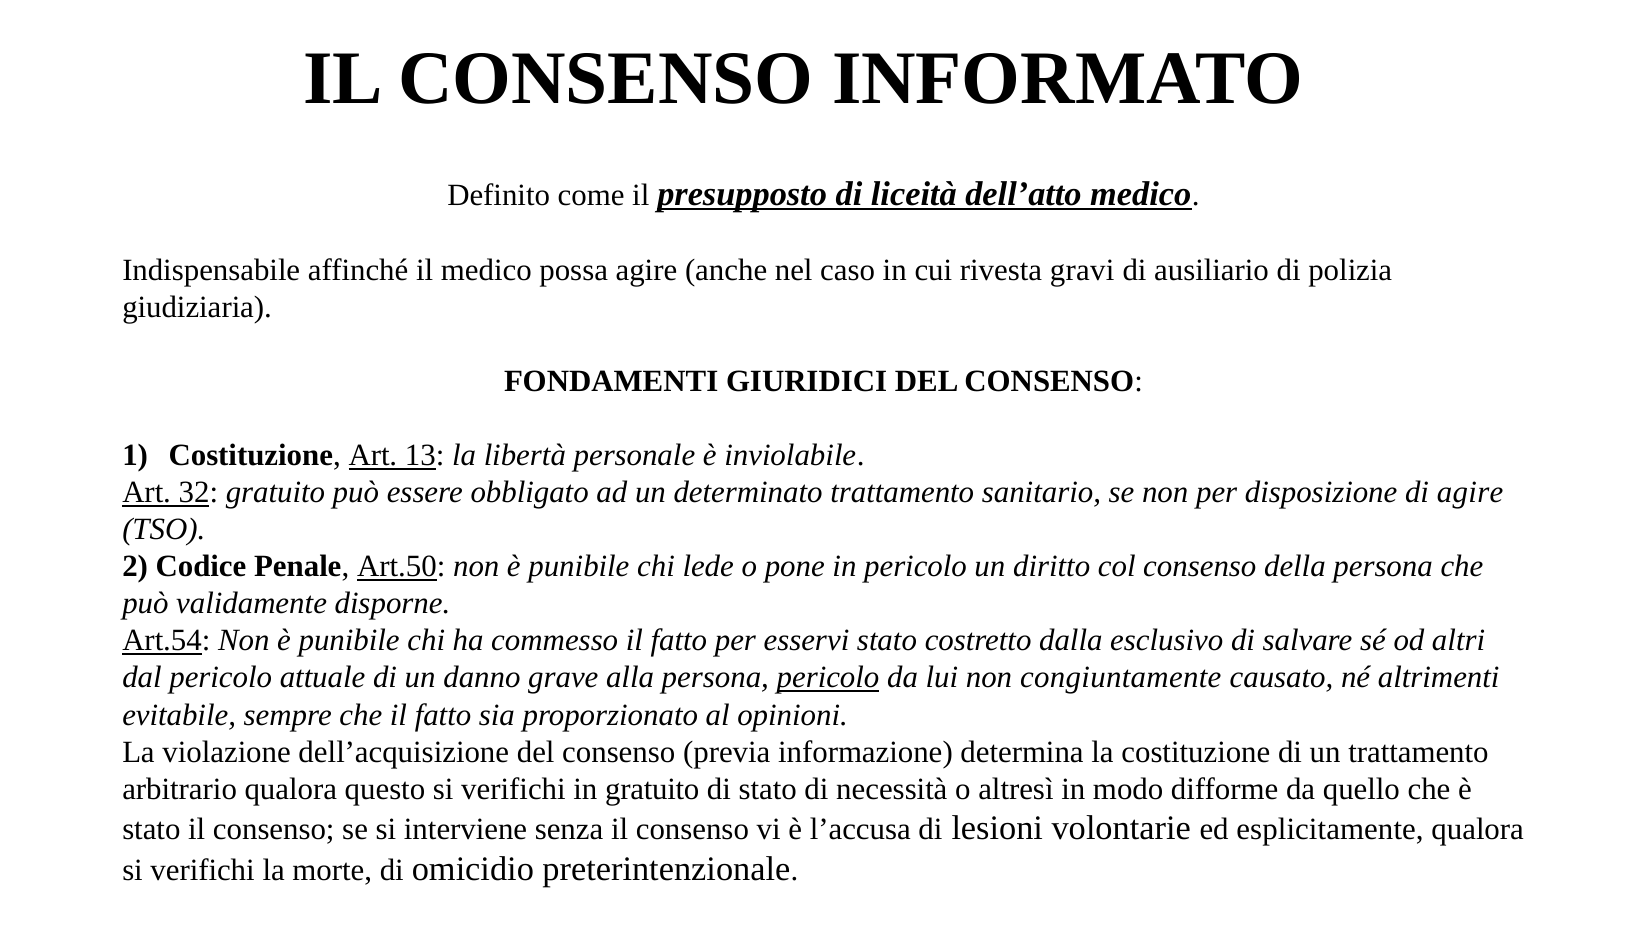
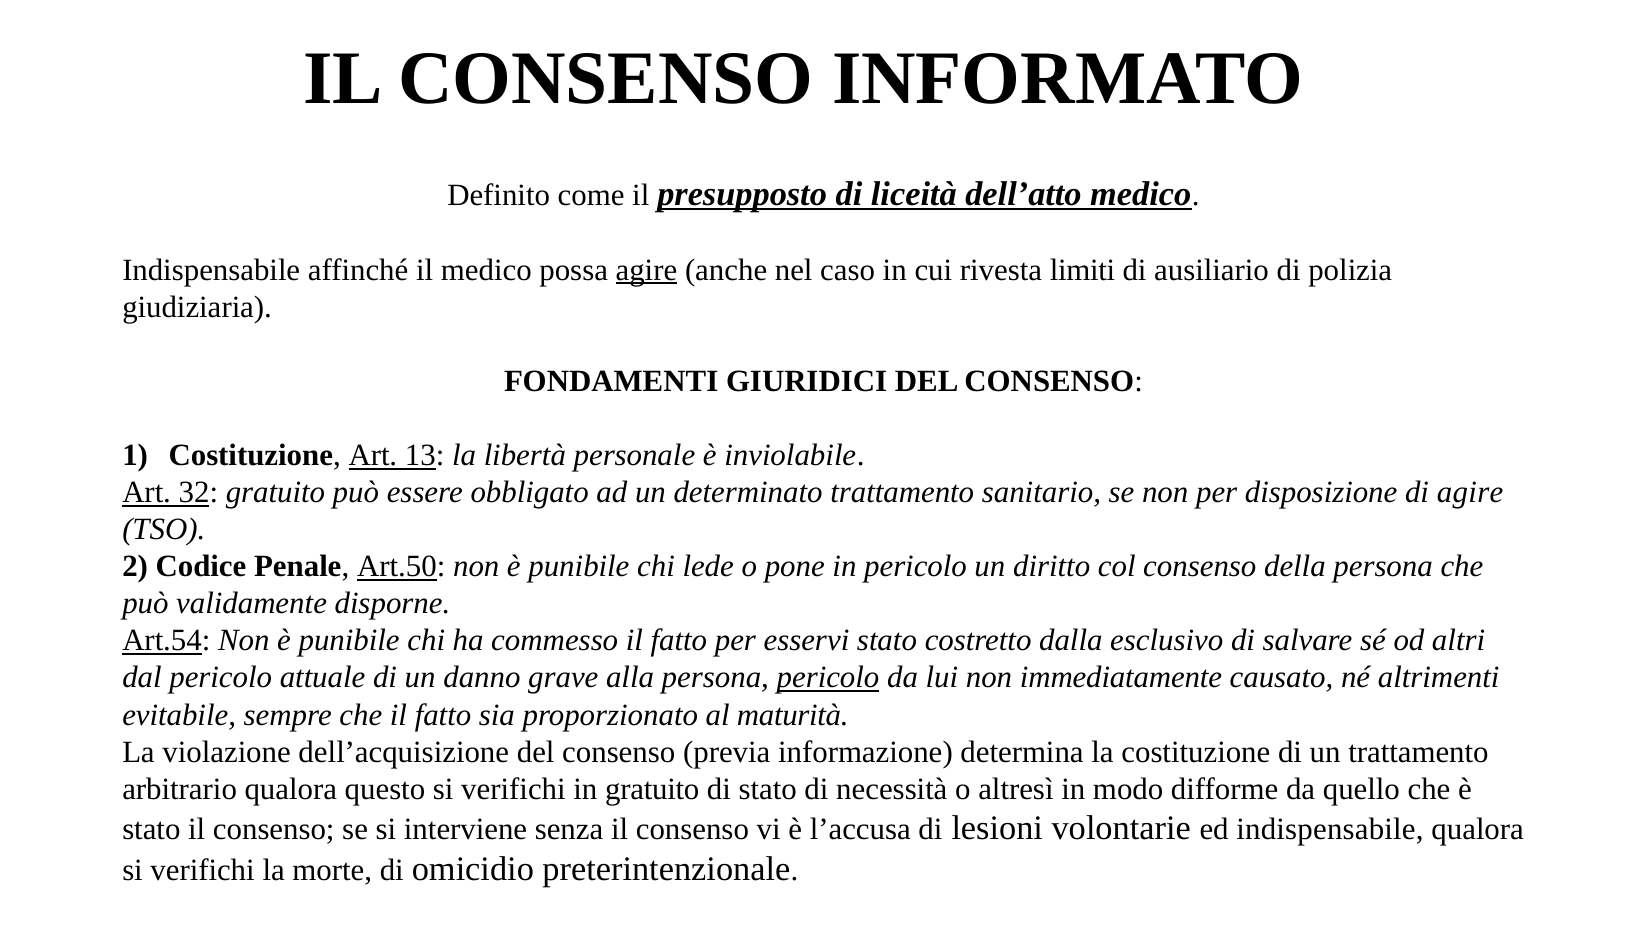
agire at (646, 270) underline: none -> present
gravi: gravi -> limiti
congiuntamente: congiuntamente -> immediatamente
opinioni: opinioni -> maturità
ed esplicitamente: esplicitamente -> indispensabile
